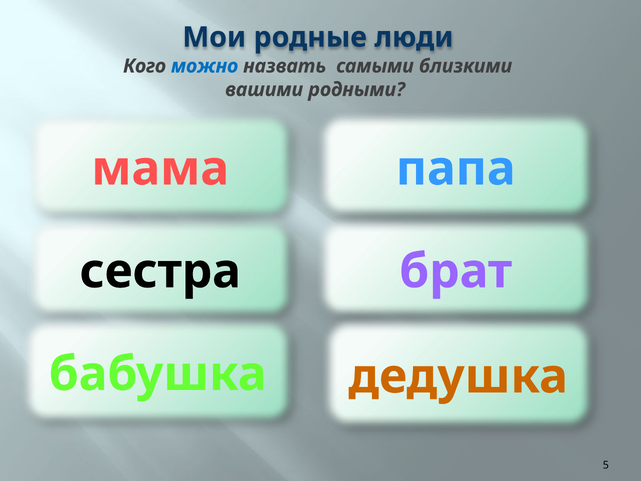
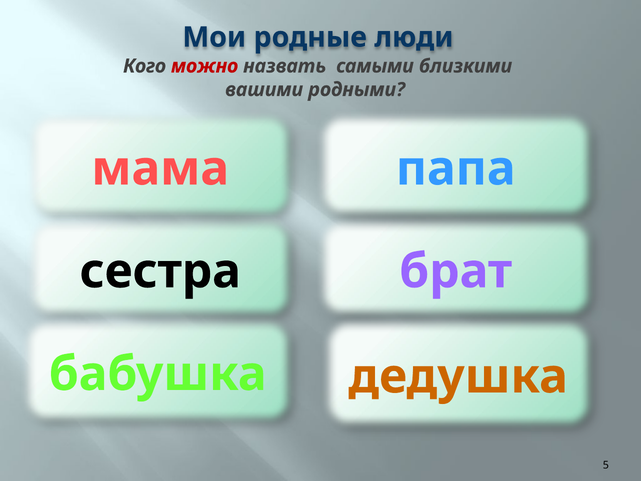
можно colour: blue -> red
